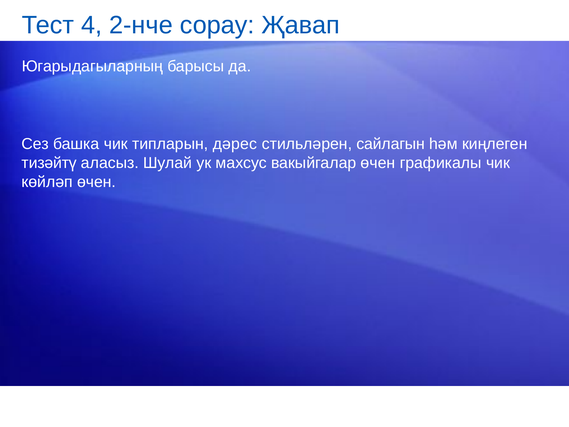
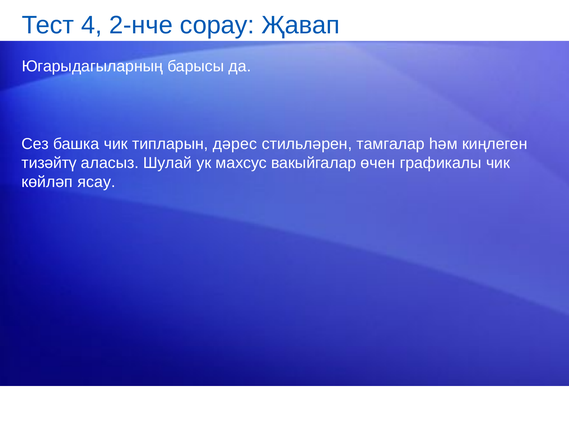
сайлагын: сайлагын -> тамгалар
көйләп өчен: өчен -> ясау
